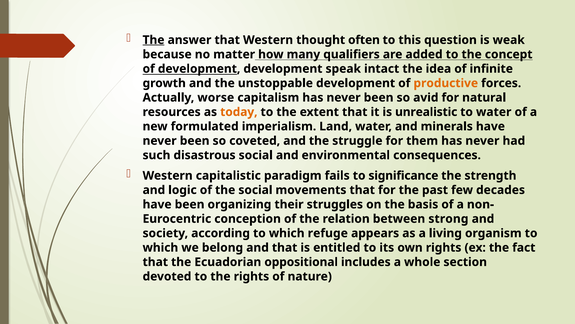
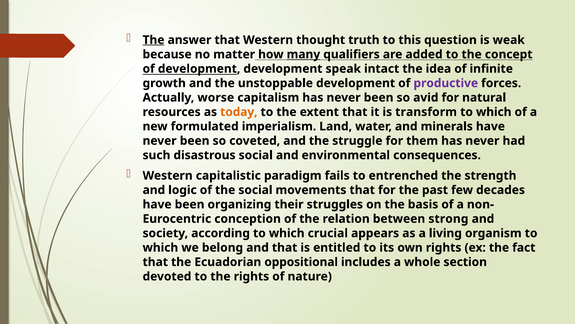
often: often -> truth
many underline: none -> present
productive colour: orange -> purple
unrealistic: unrealistic -> transform
water at (494, 112): water -> which
significance: significance -> entrenched
refuge: refuge -> crucial
